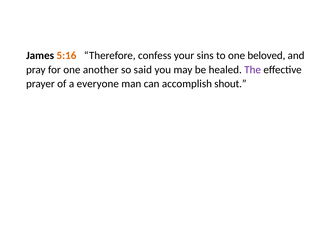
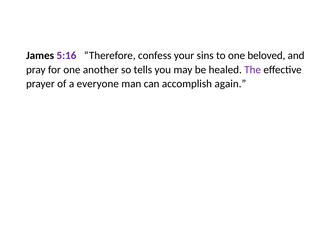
5:16 colour: orange -> purple
said: said -> tells
shout: shout -> again
